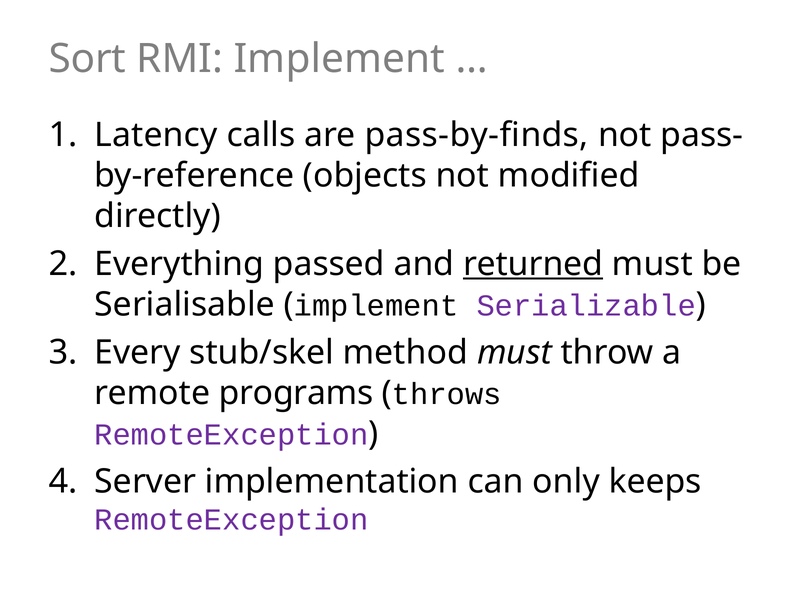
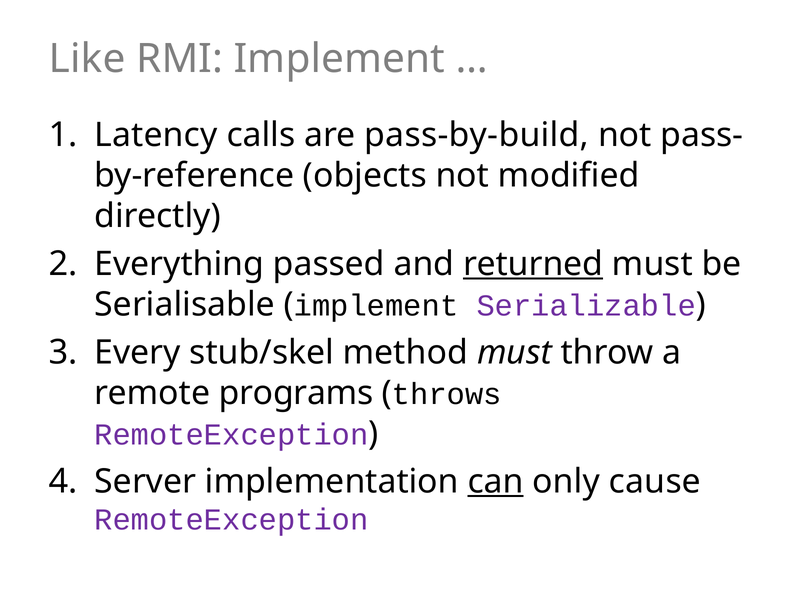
Sort: Sort -> Like
pass-by-finds: pass-by-finds -> pass-by-build
can underline: none -> present
keeps: keeps -> cause
